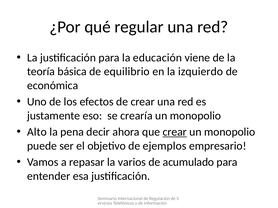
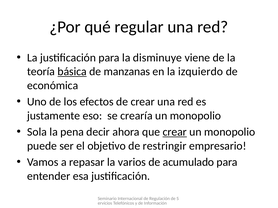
educación: educación -> disminuye
básica underline: none -> present
equilibrio: equilibrio -> manzanas
Alto: Alto -> Sola
ejemplos: ejemplos -> restringir
